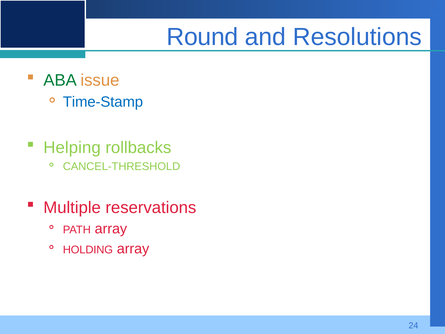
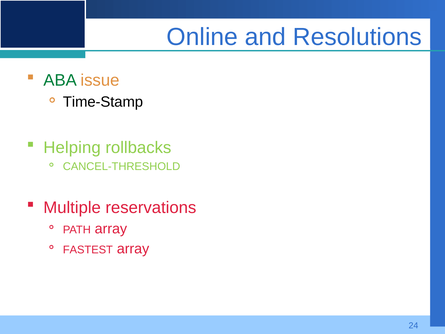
Round: Round -> Online
Time-Stamp colour: blue -> black
HOLDING: HOLDING -> FASTEST
